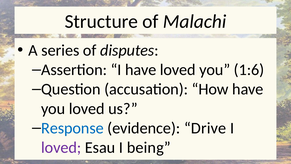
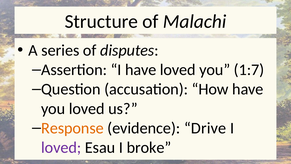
1:6: 1:6 -> 1:7
Response colour: blue -> orange
being: being -> broke
